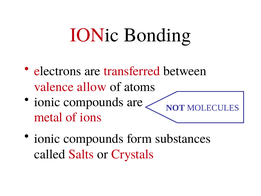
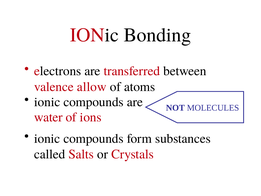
metal: metal -> water
